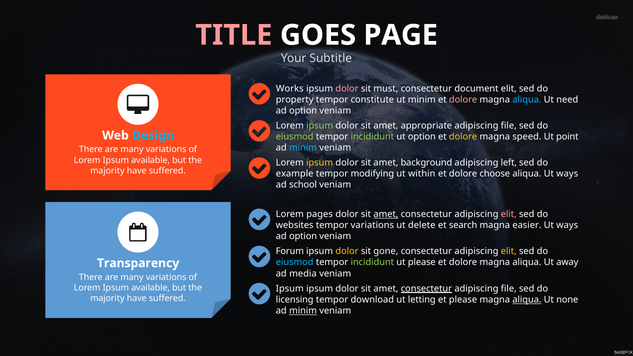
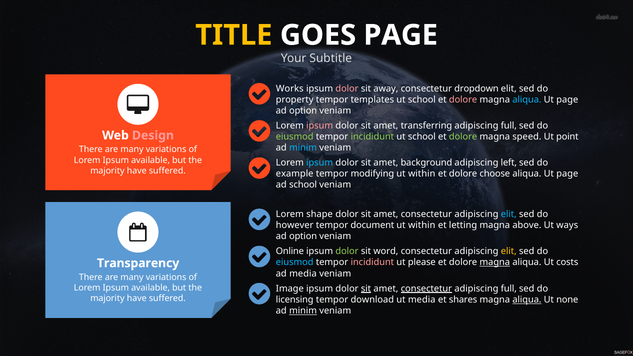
TITLE colour: pink -> yellow
must: must -> away
document: document -> dropdown
constitute: constitute -> templates
minim at (422, 100): minim -> school
need at (567, 100): need -> page
ipsum at (320, 126) colour: light green -> pink
appropriate: appropriate -> transferring
file at (509, 126): file -> full
Design colour: light blue -> pink
option at (422, 137): option -> school
dolore at (463, 137) colour: yellow -> light green
ipsum at (320, 163) colour: yellow -> light blue
ways at (567, 174): ways -> page
pages: pages -> shape
amet at (386, 214) underline: present -> none
elit at (509, 214) colour: pink -> light blue
websites: websites -> however
tempor variations: variations -> document
delete at (422, 225): delete -> within
search: search -> letting
easier: easier -> above
Forum: Forum -> Online
dolor at (347, 251) colour: yellow -> light green
gone: gone -> word
incididunt at (372, 262) colour: light green -> pink
magna at (495, 262) underline: none -> present
away: away -> costs
Ipsum at (290, 289): Ipsum -> Image
sit at (366, 289) underline: none -> present
file at (509, 289): file -> full
ut letting: letting -> media
et please: please -> shares
